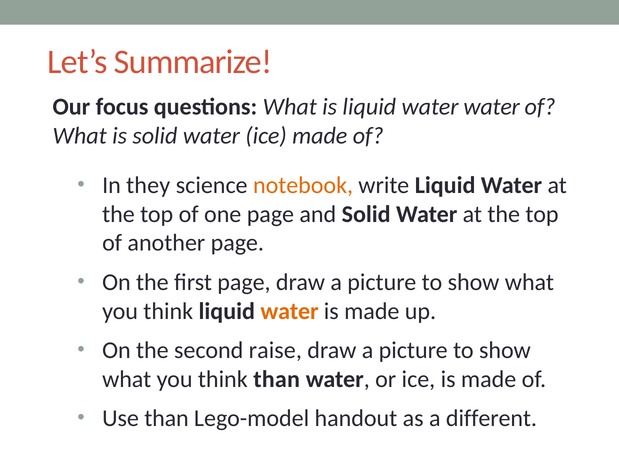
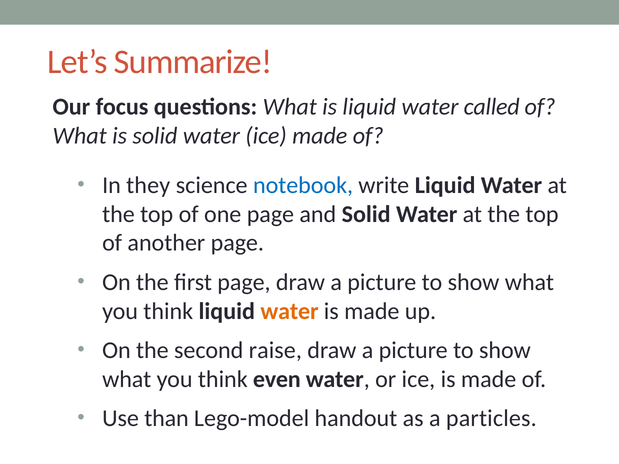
water water: water -> called
notebook colour: orange -> blue
think than: than -> even
different: different -> particles
